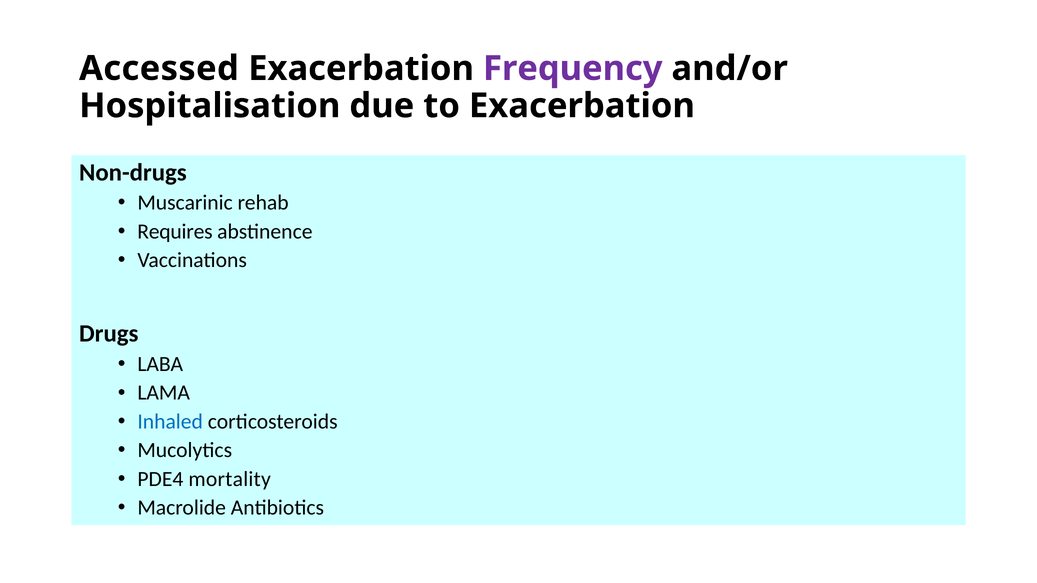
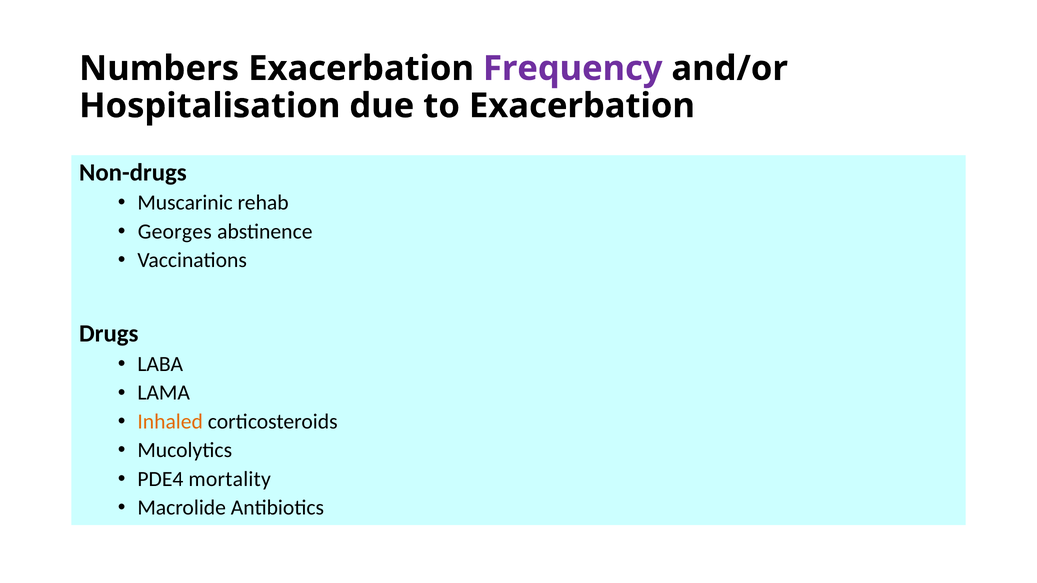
Accessed: Accessed -> Numbers
Requires: Requires -> Georges
Inhaled colour: blue -> orange
